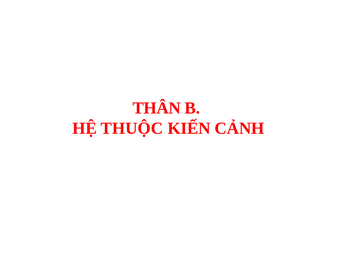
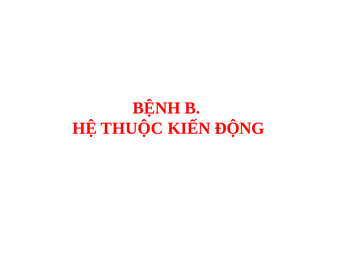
THÂN: THÂN -> BỆNH
CẢNH: CẢNH -> ĐỘNG
